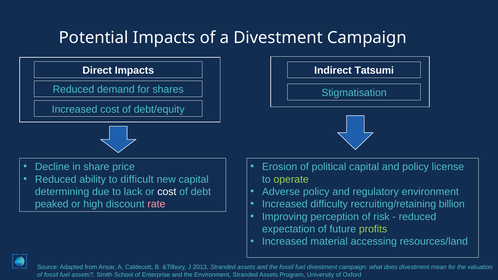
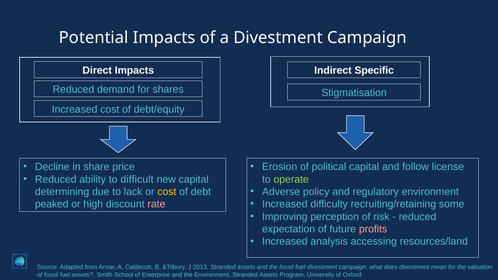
Tatsumi: Tatsumi -> Specific
and policy: policy -> follow
cost at (167, 192) colour: white -> yellow
billion: billion -> some
profits colour: light green -> pink
material: material -> analysis
